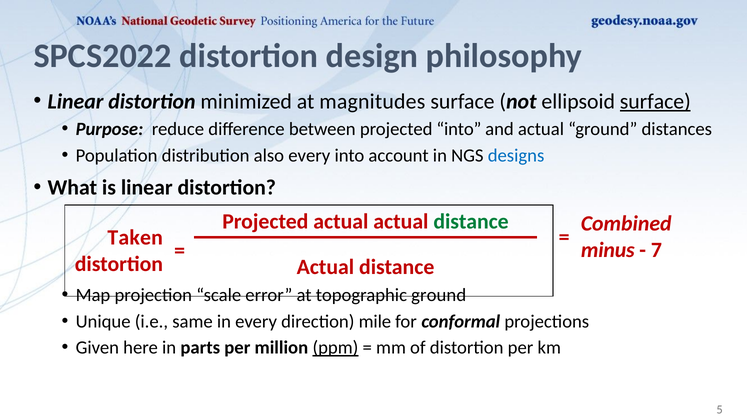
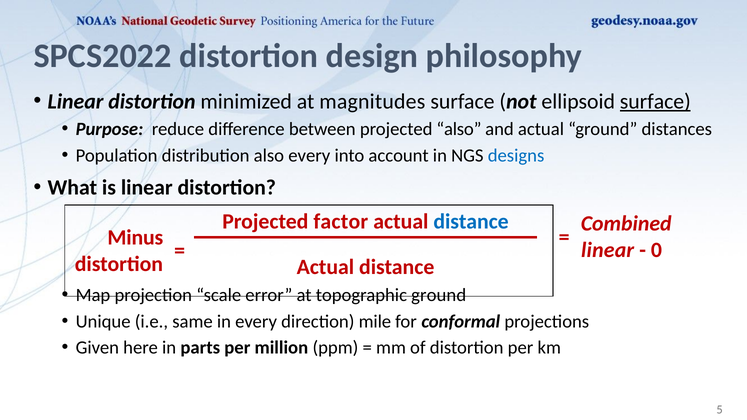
projected into: into -> also
Projected actual: actual -> factor
distance at (471, 221) colour: green -> blue
Taken: Taken -> Minus
minus at (608, 250): minus -> linear
7: 7 -> 0
ppm underline: present -> none
